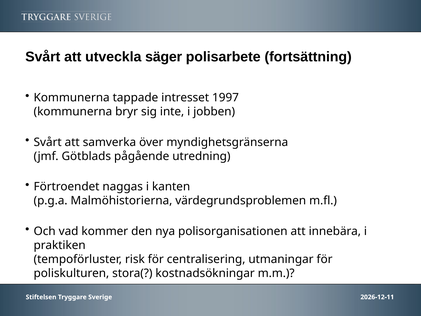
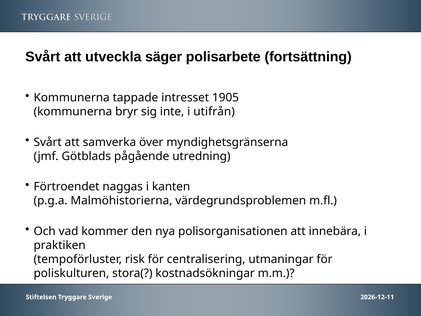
1997: 1997 -> 1905
jobben: jobben -> utifrån
